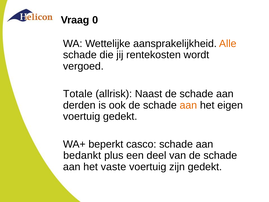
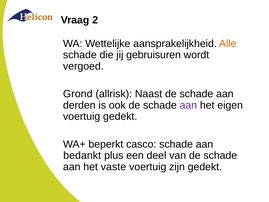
0: 0 -> 2
rentekosten: rentekosten -> gebruisuren
Totale: Totale -> Grond
aan at (188, 105) colour: orange -> purple
